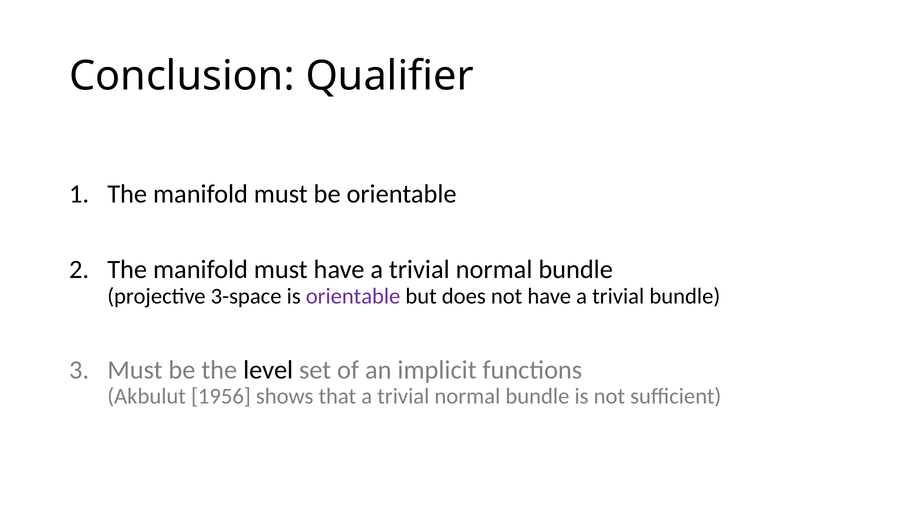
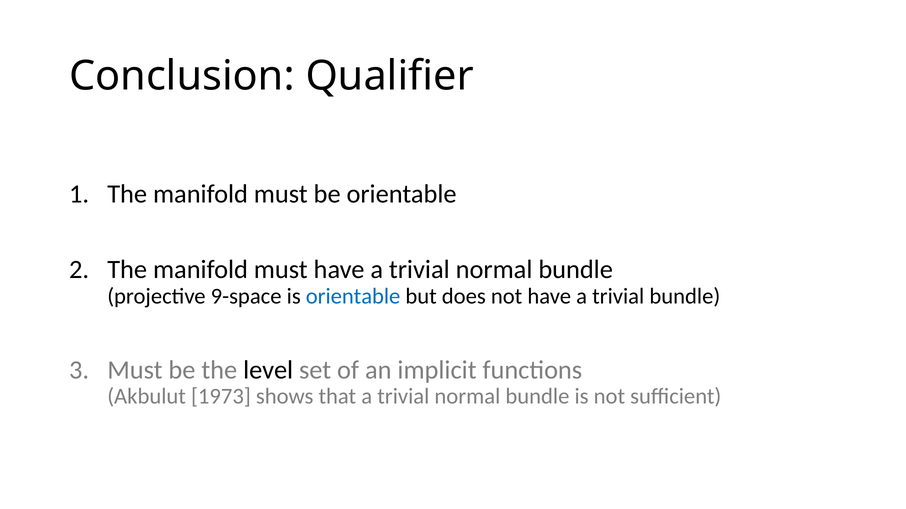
3-space: 3-space -> 9-space
orientable at (353, 297) colour: purple -> blue
1956: 1956 -> 1973
